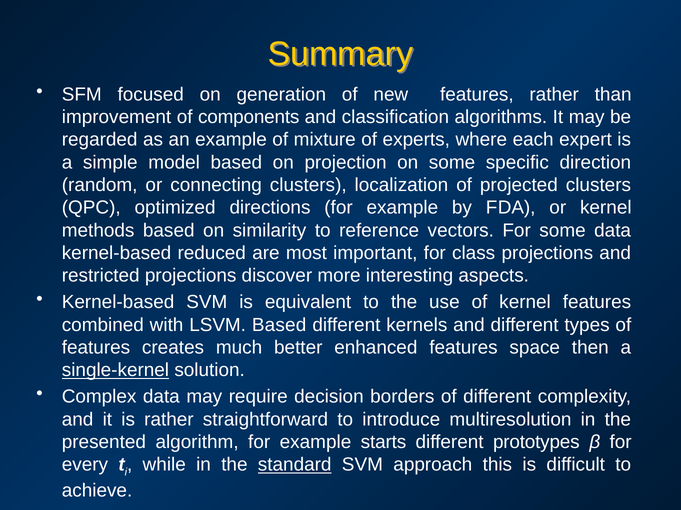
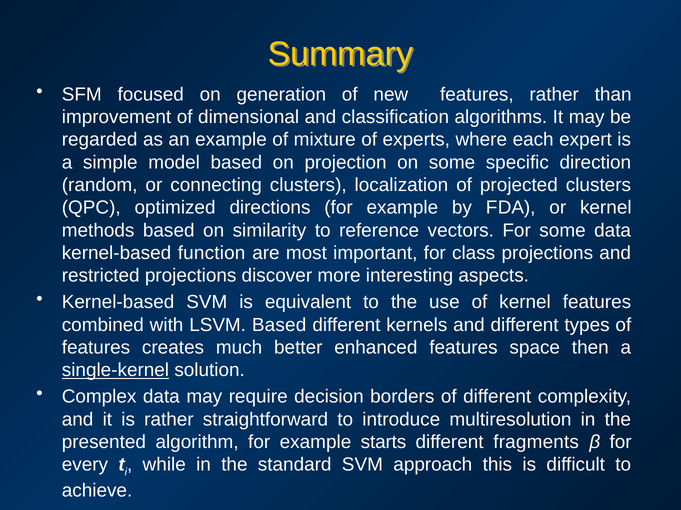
components: components -> dimensional
reduced: reduced -> function
prototypes: prototypes -> fragments
standard underline: present -> none
